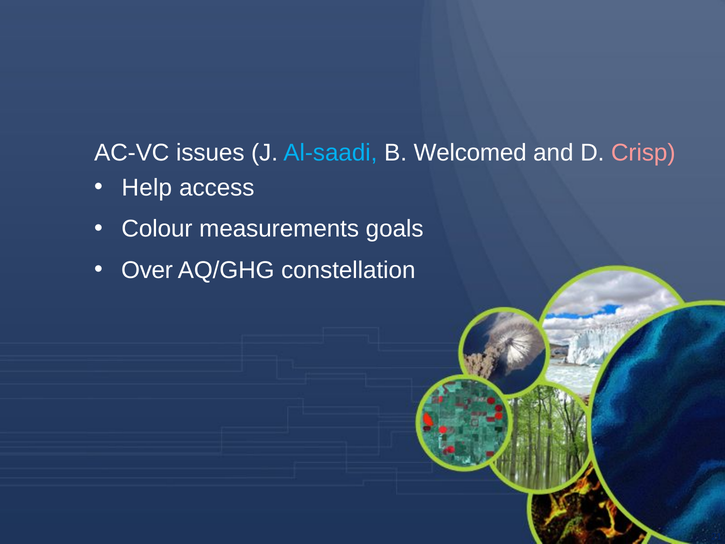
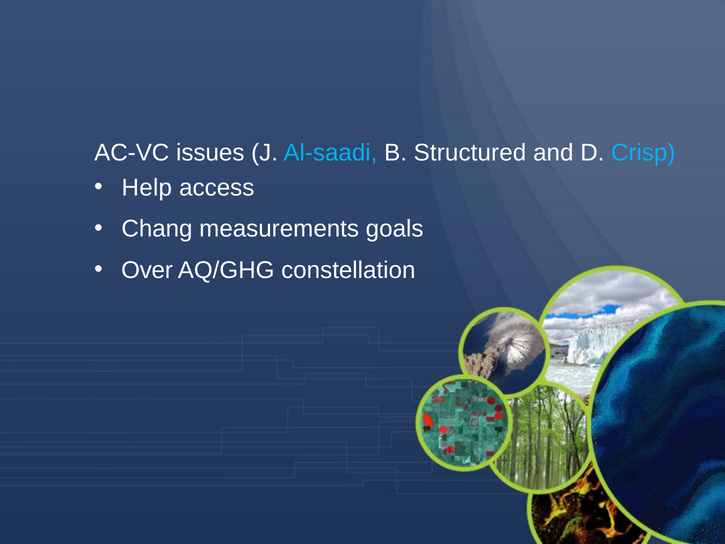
Welcomed: Welcomed -> Structured
Crisp colour: pink -> light blue
Colour: Colour -> Chang
